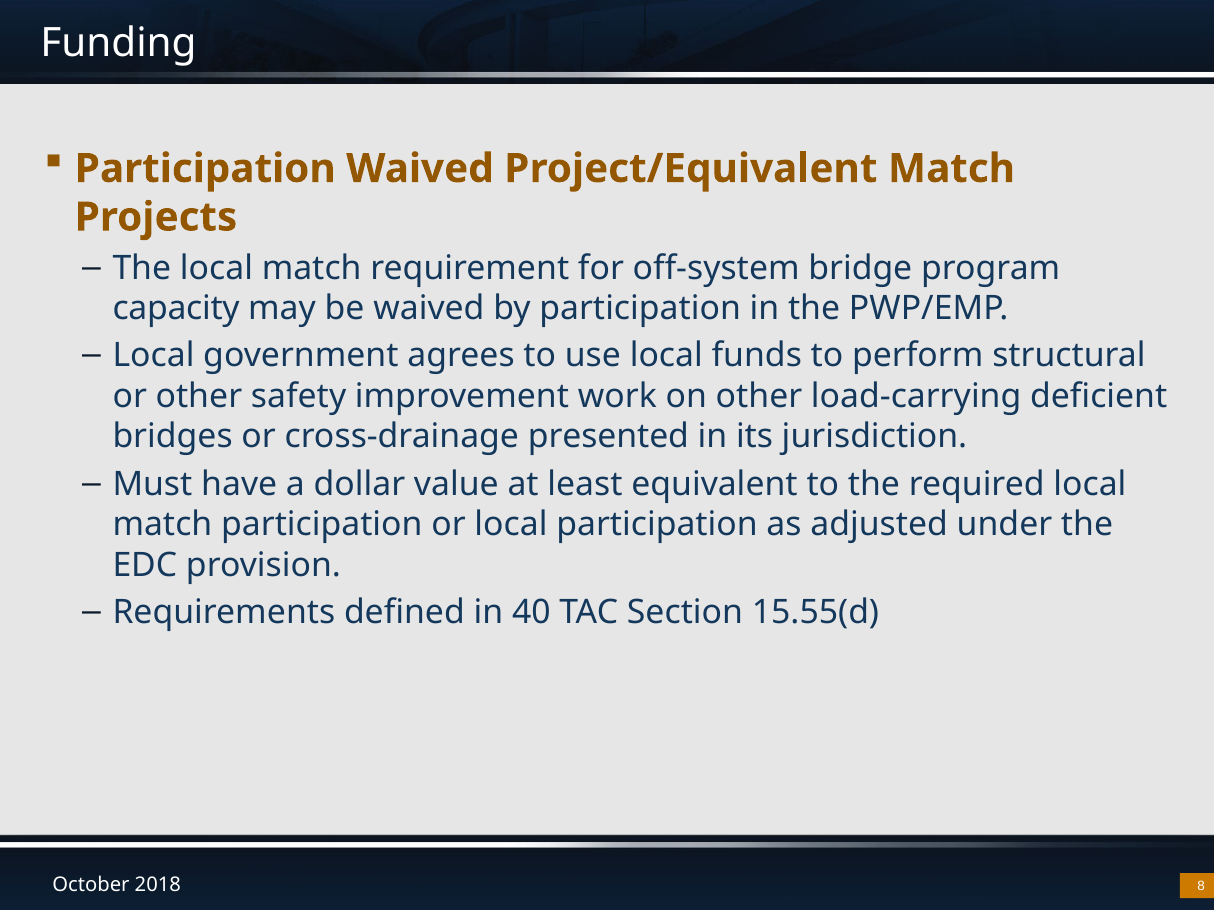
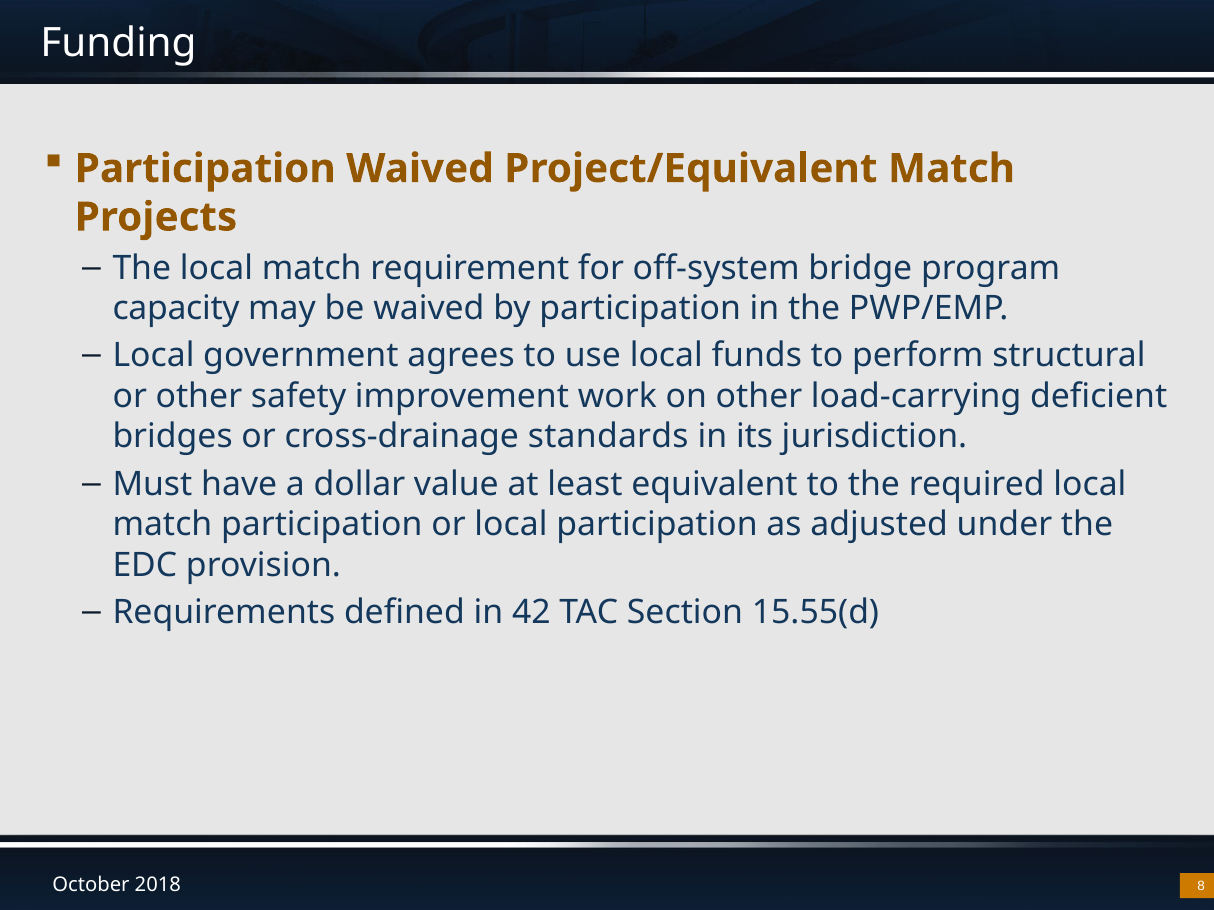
presented: presented -> standards
40: 40 -> 42
